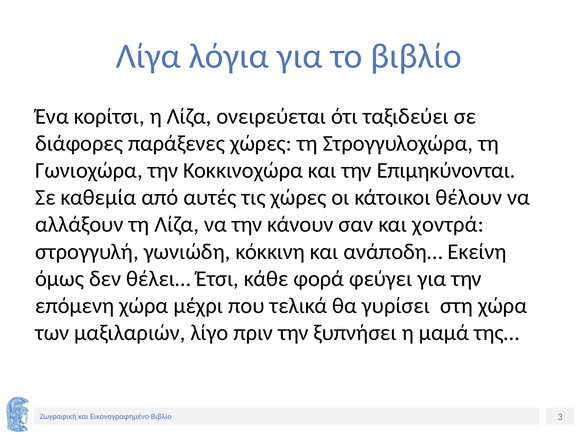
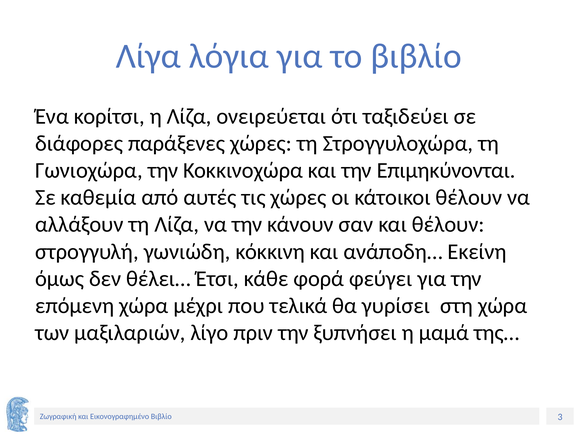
και χοντρά: χοντρά -> θέλουν
